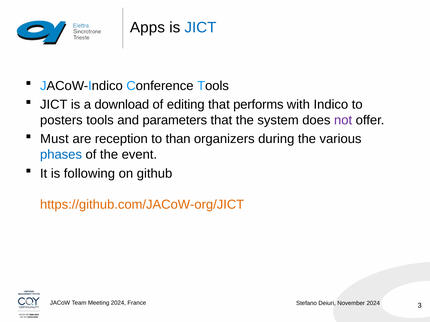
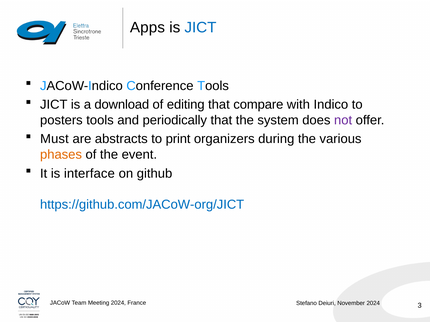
performs: performs -> compare
parameters: parameters -> periodically
reception: reception -> abstracts
than: than -> print
phases colour: blue -> orange
following: following -> interface
https://github.com/JACoW-org/JICT colour: orange -> blue
